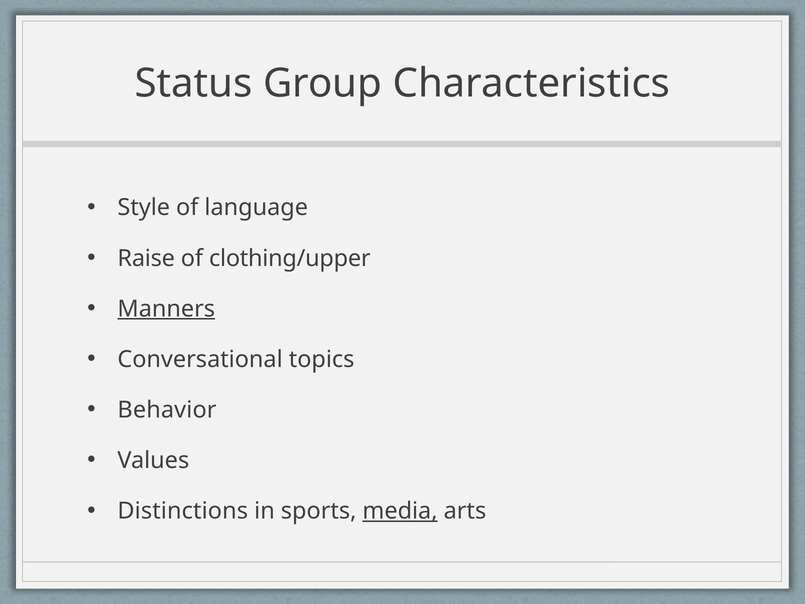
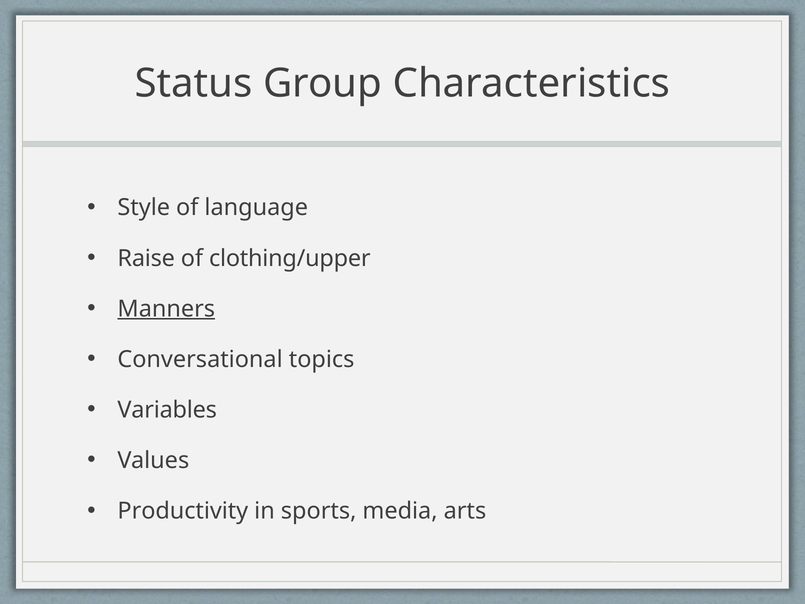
Behavior: Behavior -> Variables
Distinctions: Distinctions -> Productivity
media underline: present -> none
